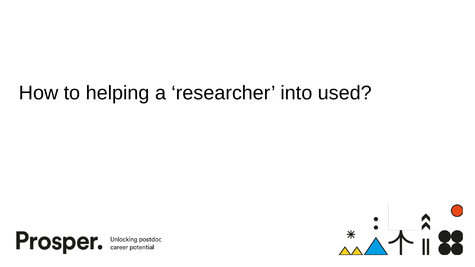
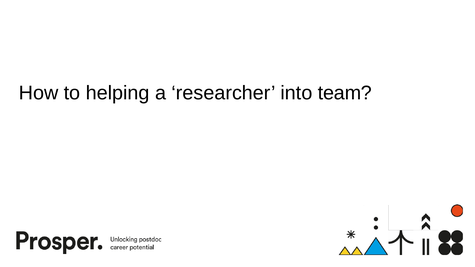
used: used -> team
